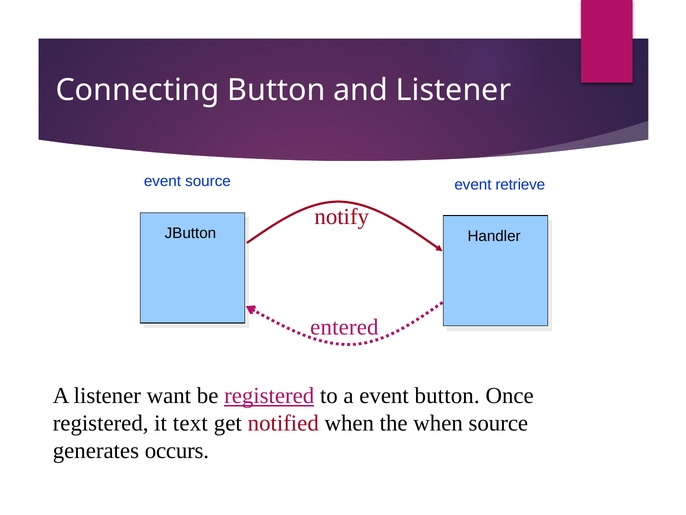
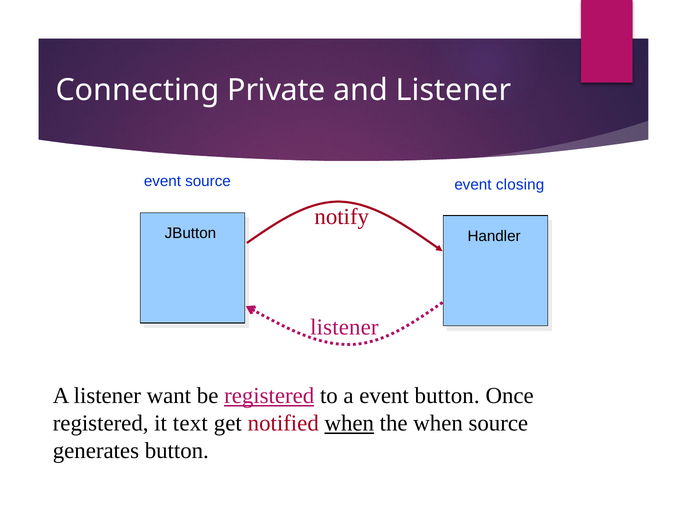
Connecting Button: Button -> Private
retrieve: retrieve -> closing
entered at (344, 327): entered -> listener
when at (349, 423) underline: none -> present
generates occurs: occurs -> button
